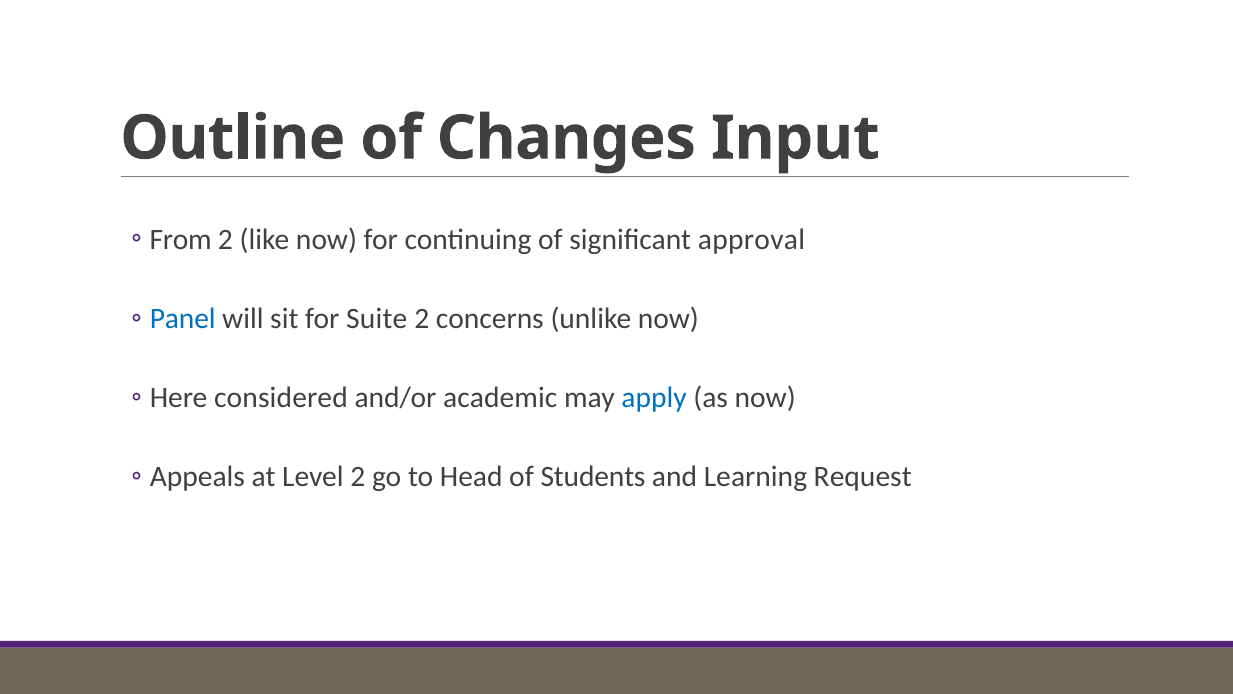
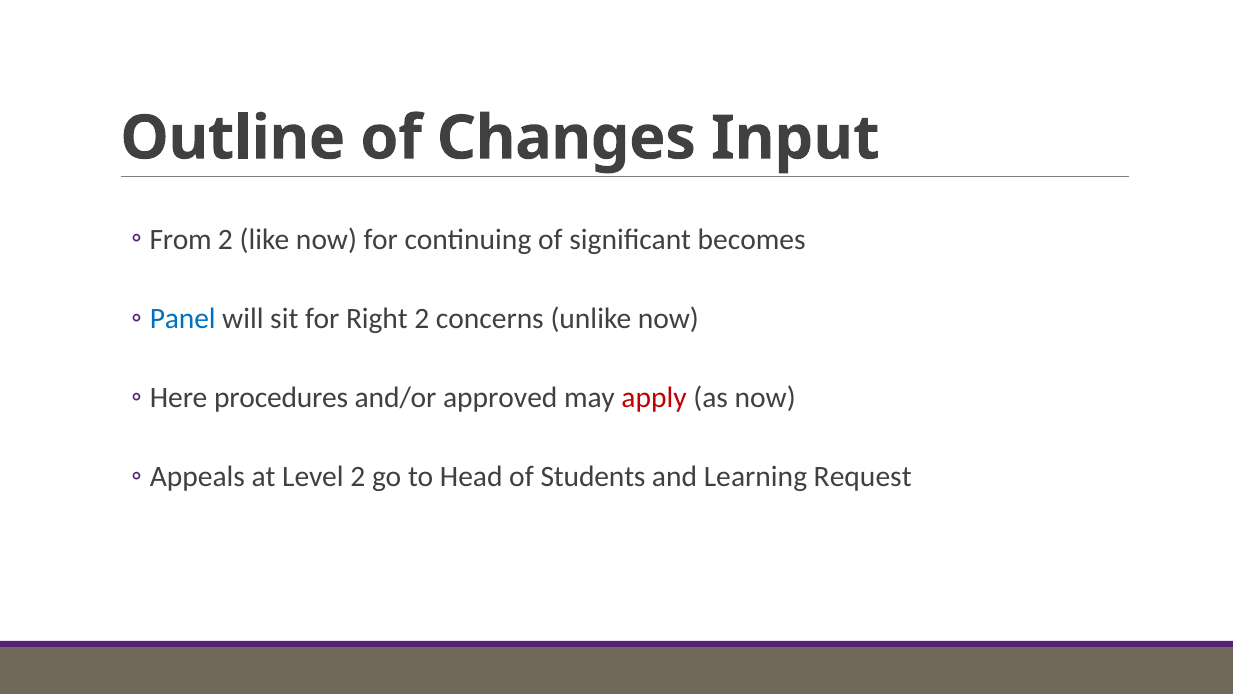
approval: approval -> becomes
Suite: Suite -> Right
considered: considered -> procedures
academic: academic -> approved
apply colour: blue -> red
